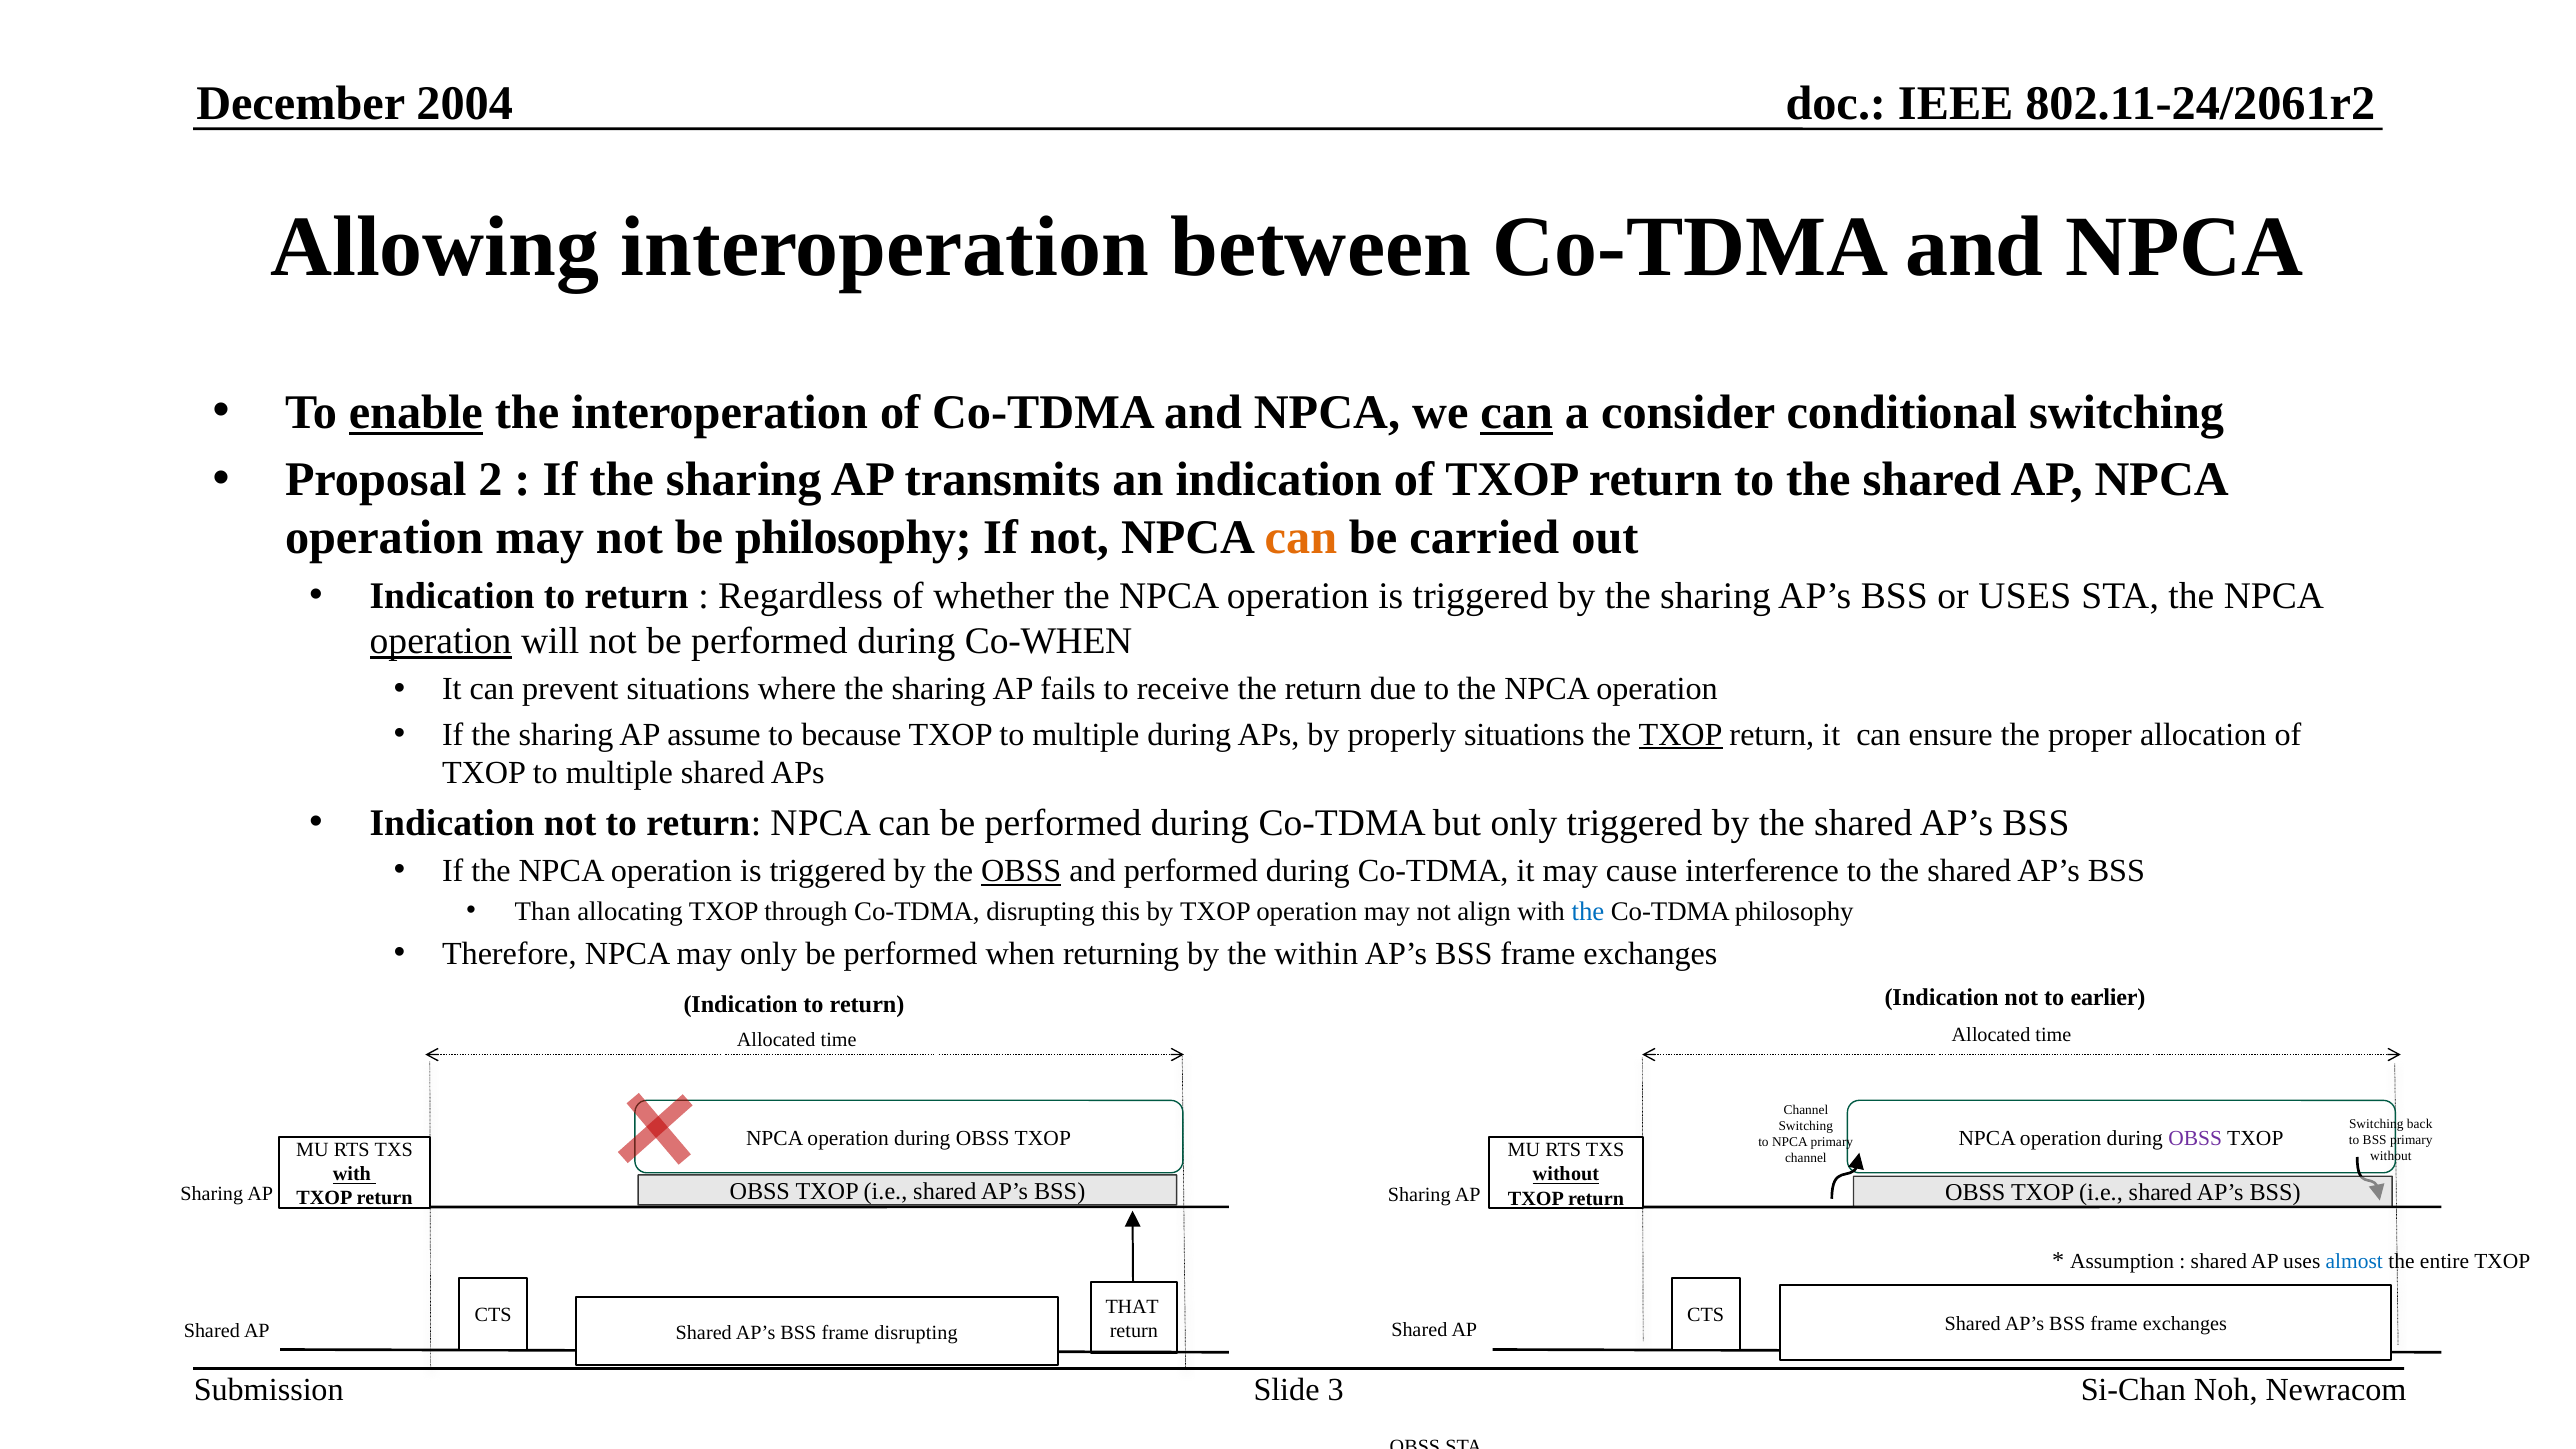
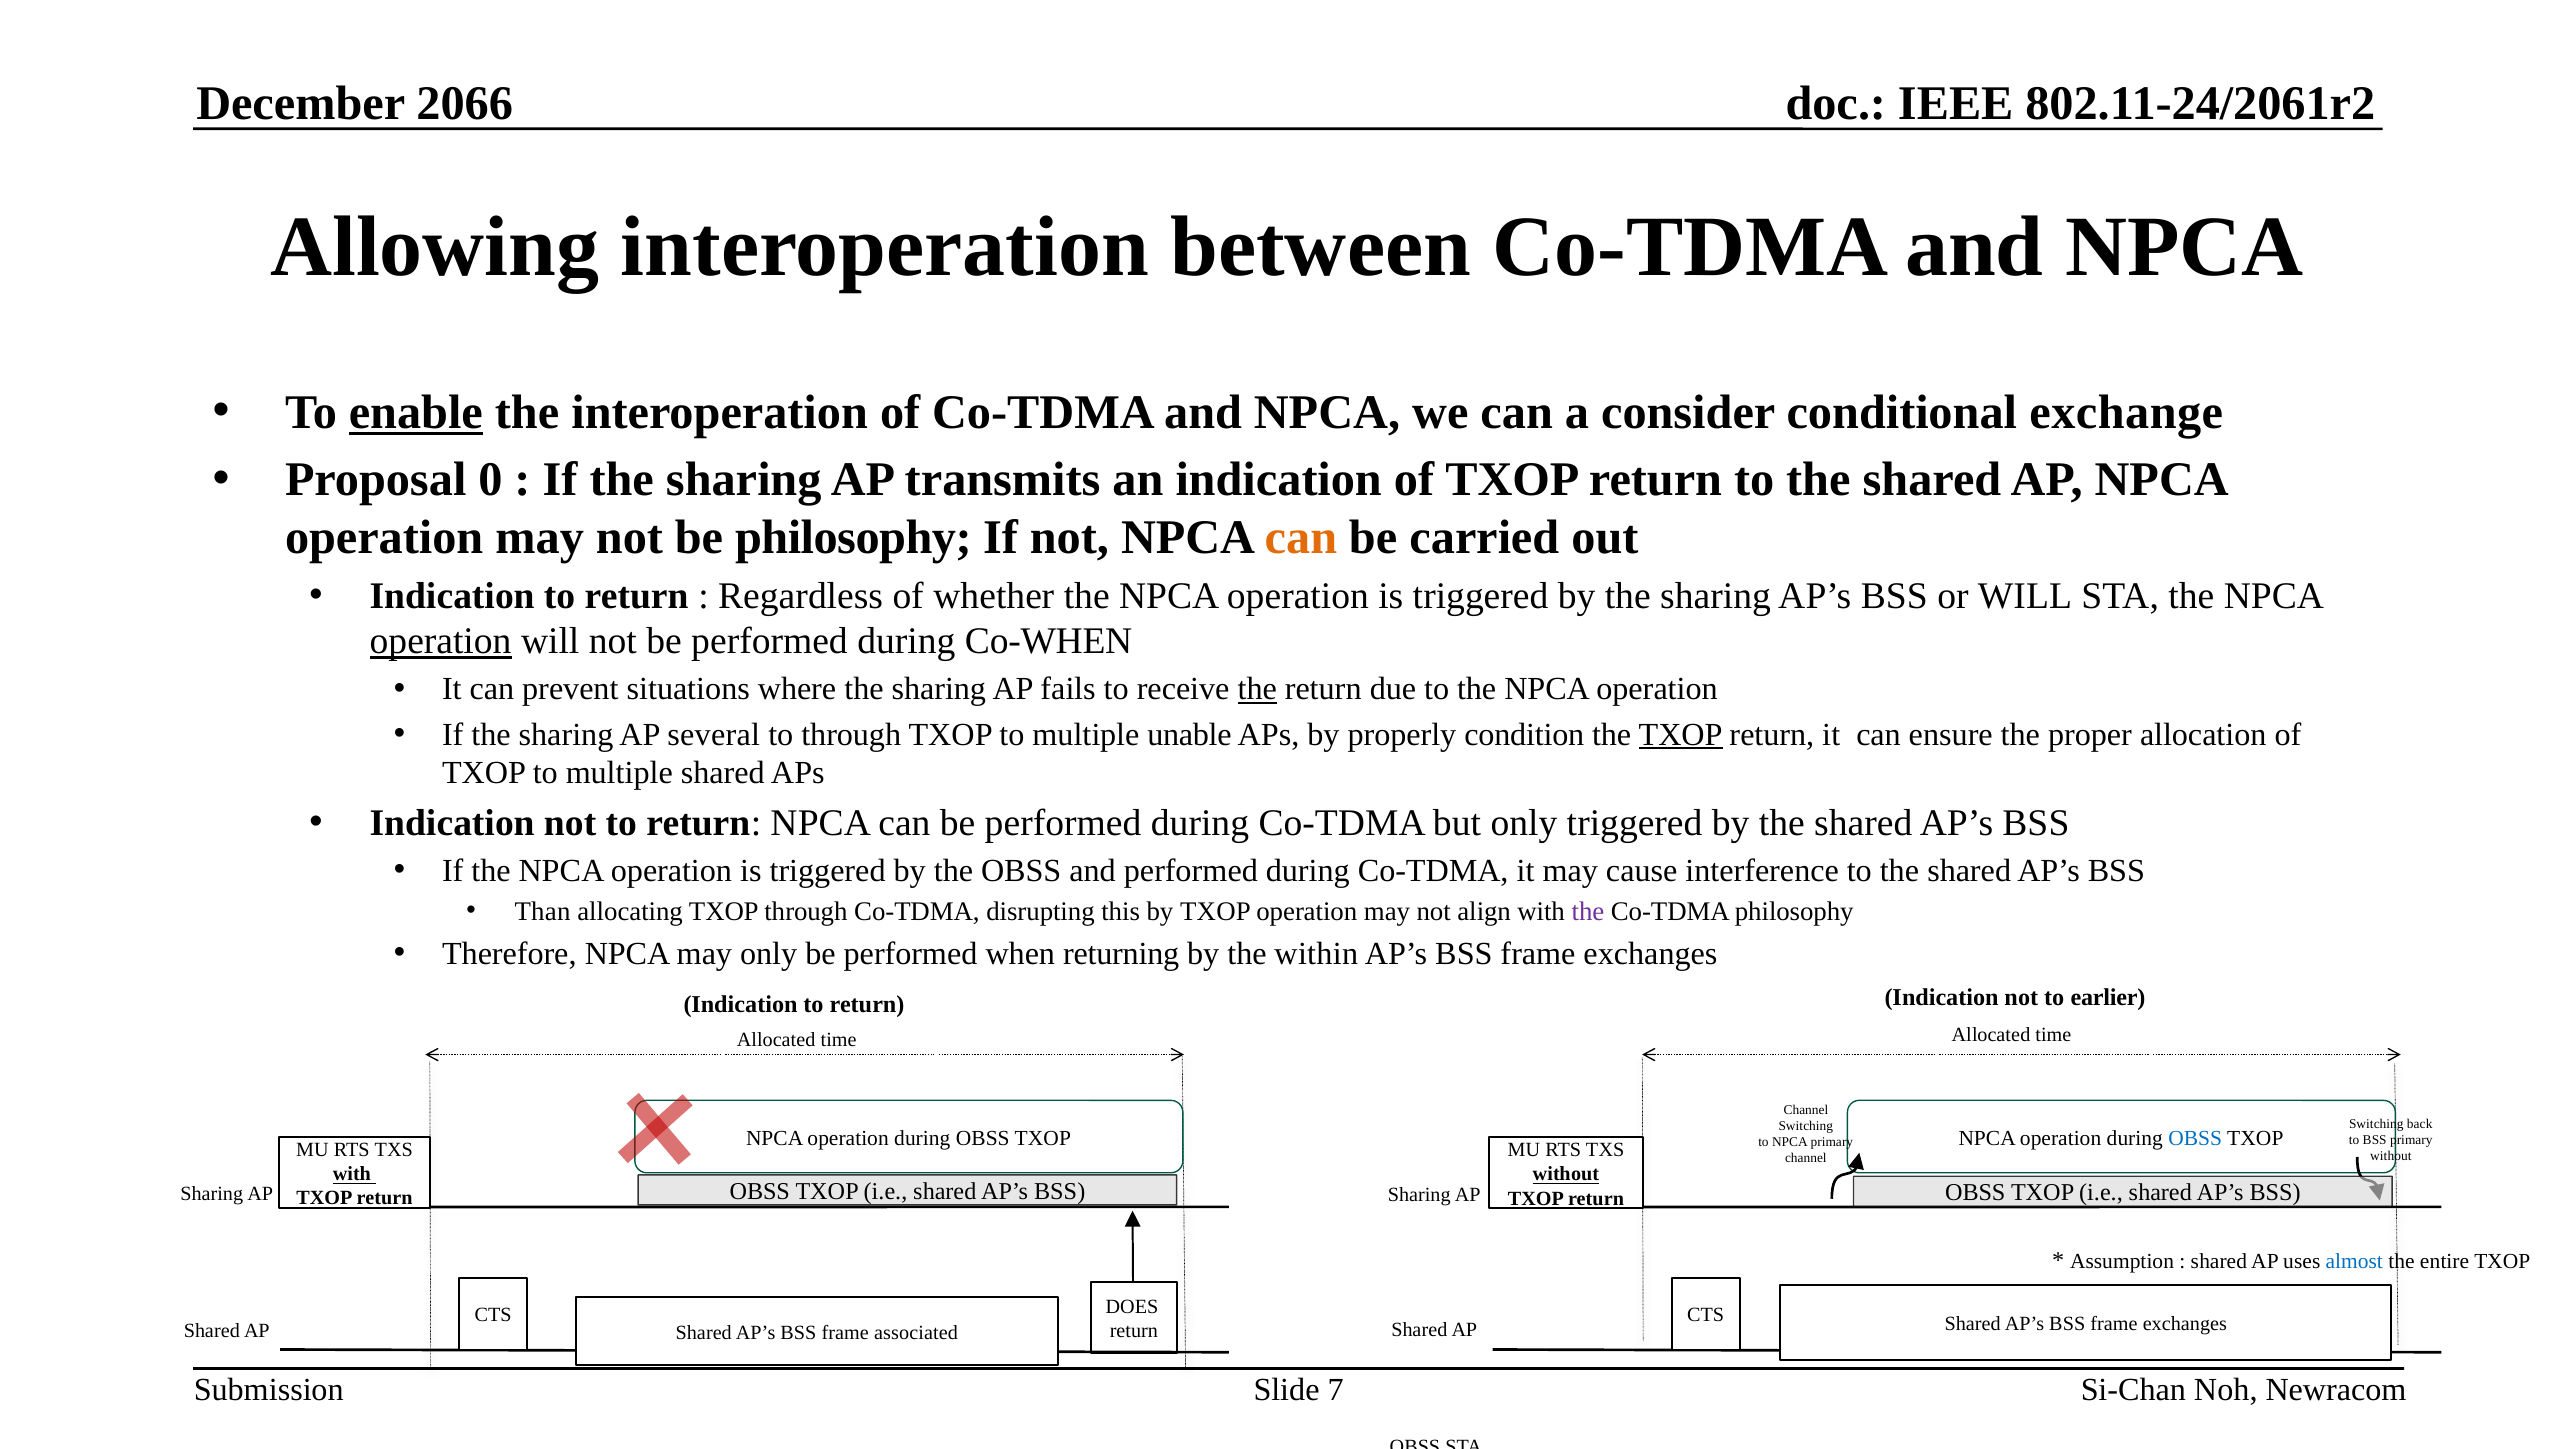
2004: 2004 -> 2066
can at (1517, 412) underline: present -> none
conditional switching: switching -> exchange
2: 2 -> 0
or USES: USES -> WILL
the at (1257, 689) underline: none -> present
assume: assume -> several
to because: because -> through
multiple during: during -> unable
properly situations: situations -> condition
OBSS at (1021, 871) underline: present -> none
the at (1588, 911) colour: blue -> purple
OBSS at (2195, 1138) colour: purple -> blue
THAT: THAT -> DOES
frame disrupting: disrupting -> associated
3: 3 -> 7
